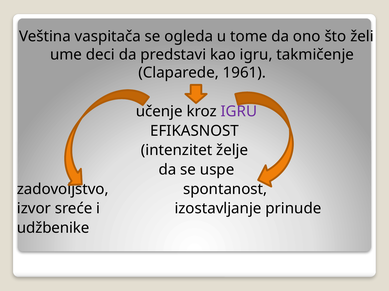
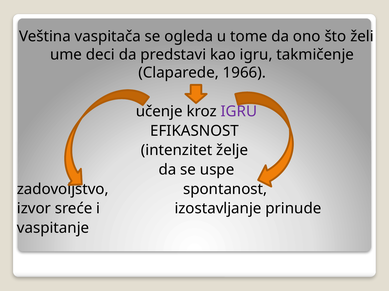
1961: 1961 -> 1966
udžbenike: udžbenike -> vaspitanje
